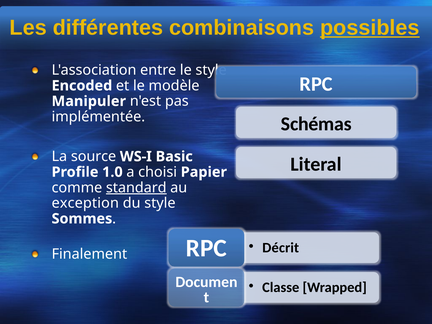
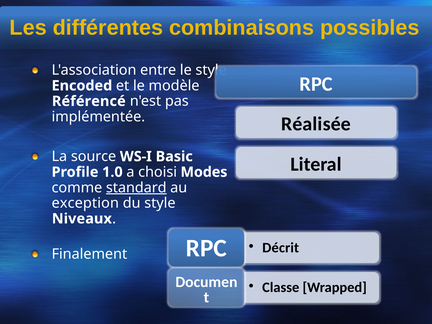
possibles underline: present -> none
Manipuler: Manipuler -> Référencé
Schémas: Schémas -> Réalisée
Papier: Papier -> Modes
Sommes: Sommes -> Niveaux
